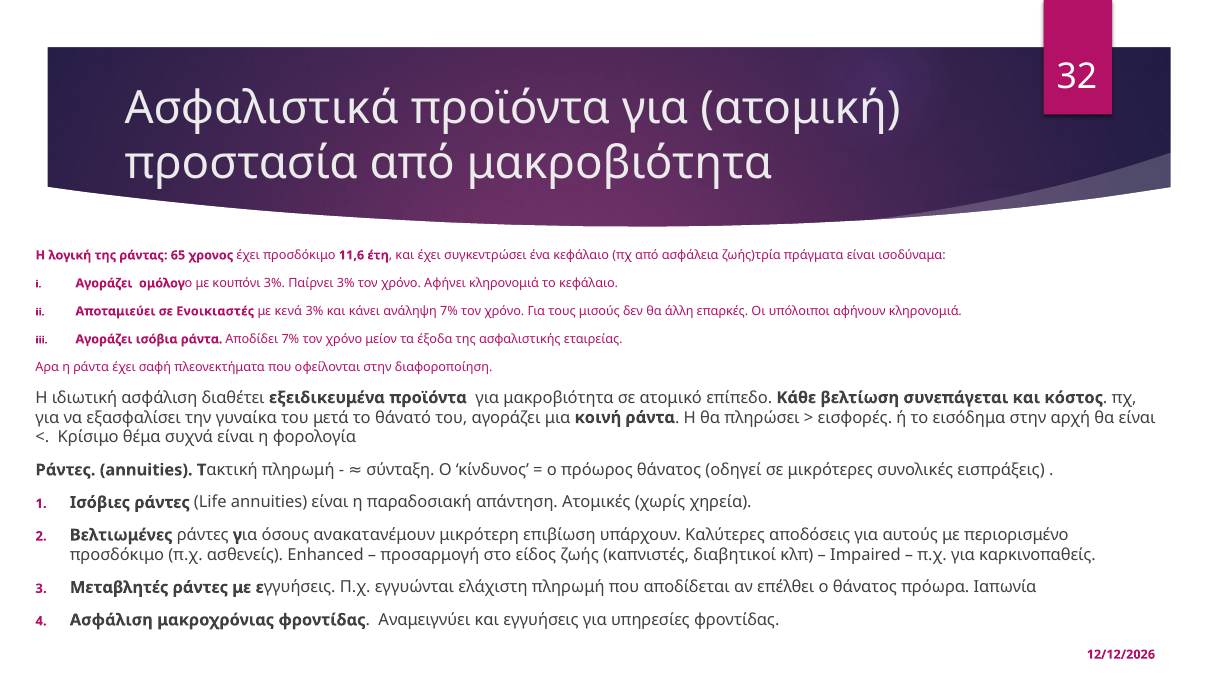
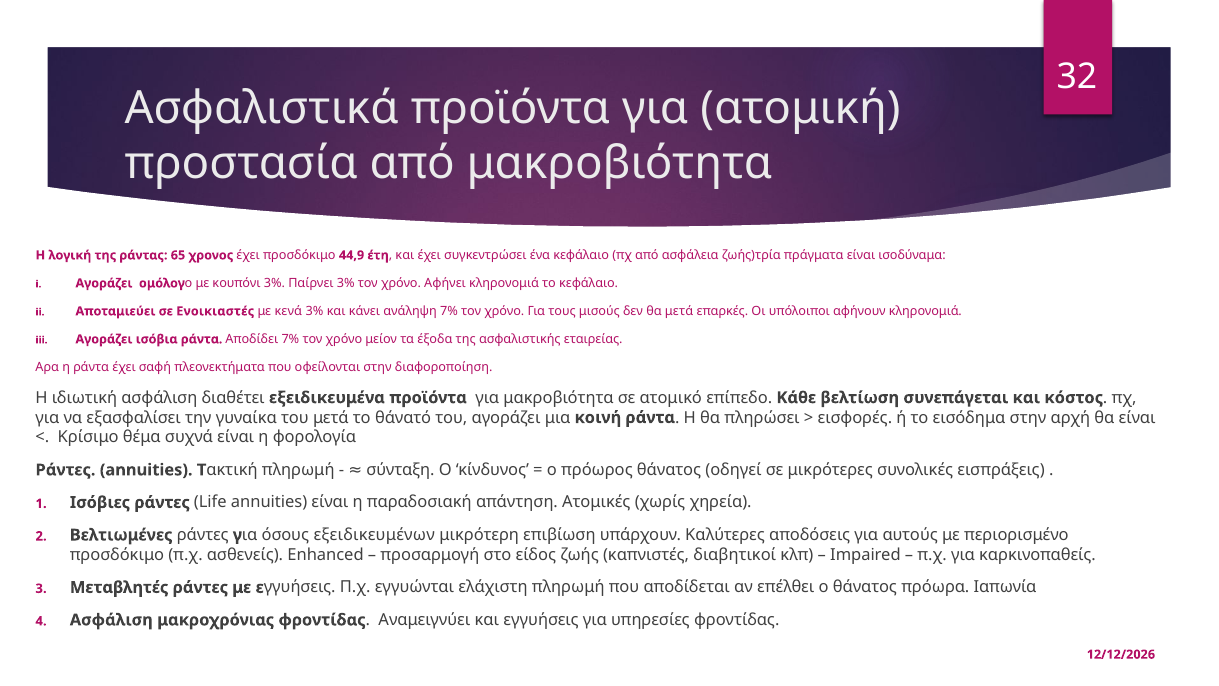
11,6: 11,6 -> 44,9
θα άλλη: άλλη -> μετά
ανακατανέμουν: ανακατανέμουν -> εξειδικευμένων
